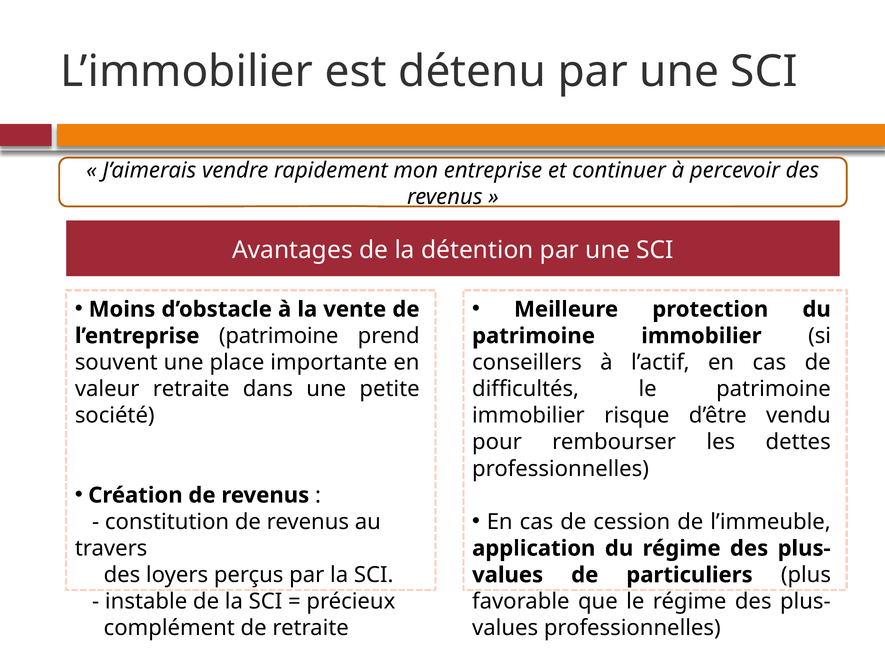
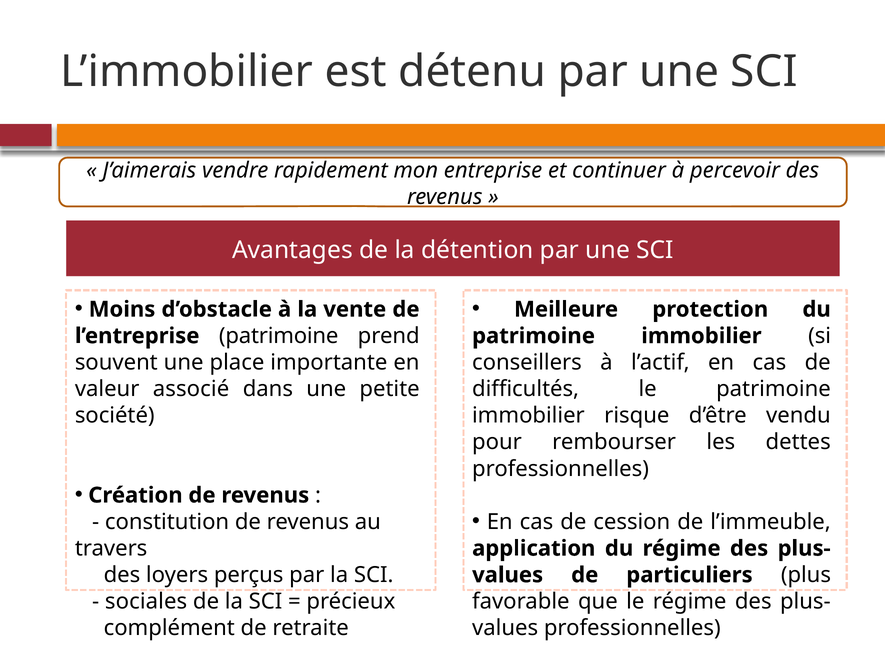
valeur retraite: retraite -> associé
instable: instable -> sociales
